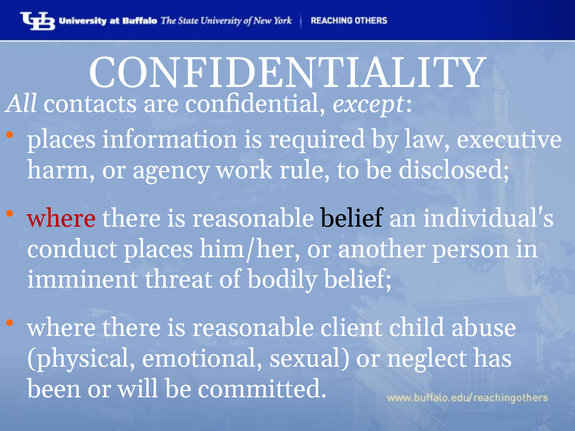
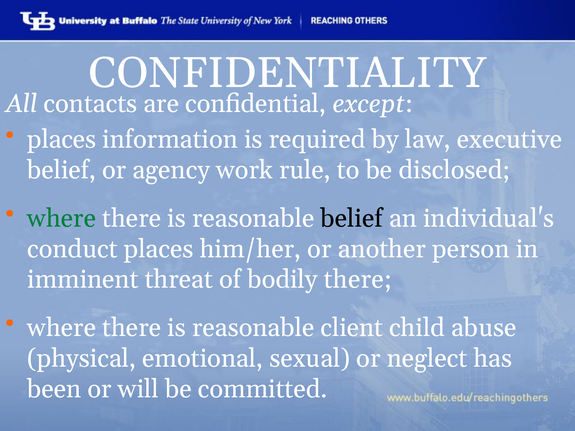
harm at (61, 170): harm -> belief
where at (62, 218) colour: red -> green
bodily belief: belief -> there
